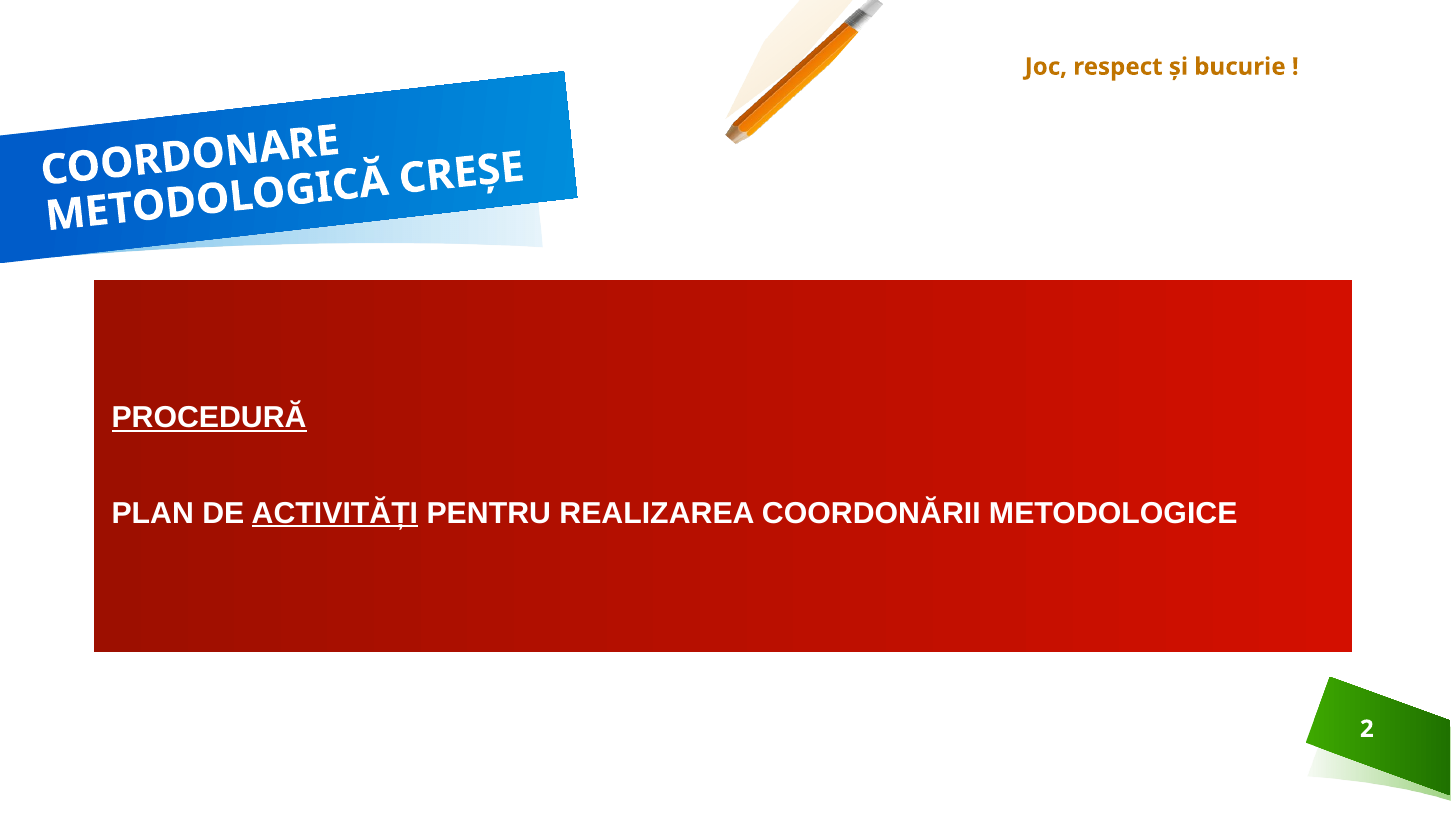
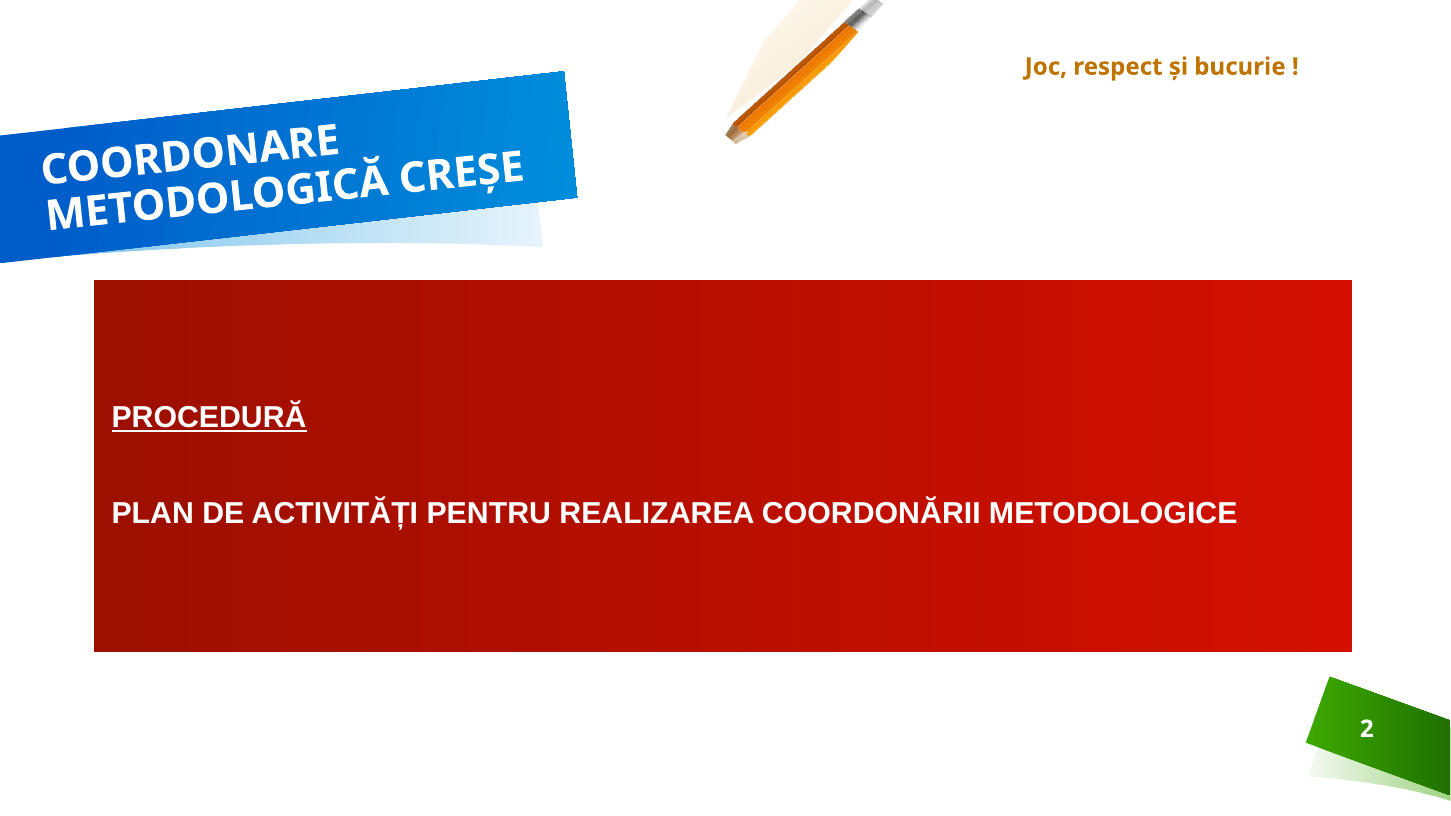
ACTIVITĂȚI underline: present -> none
